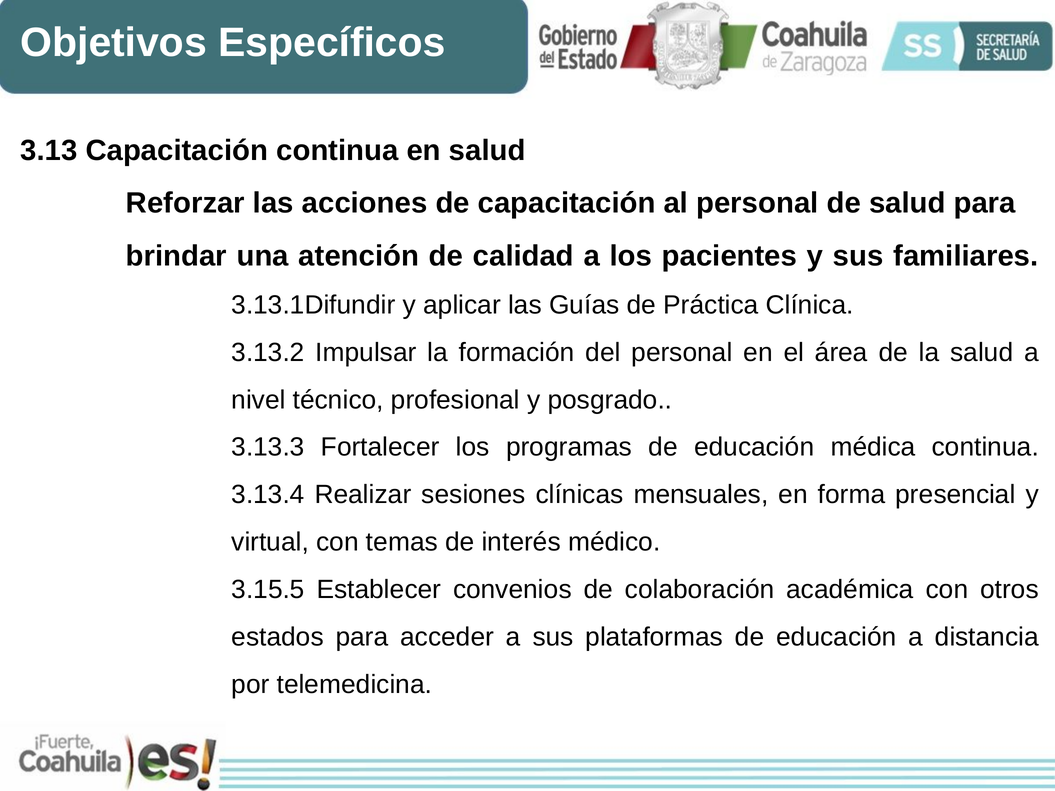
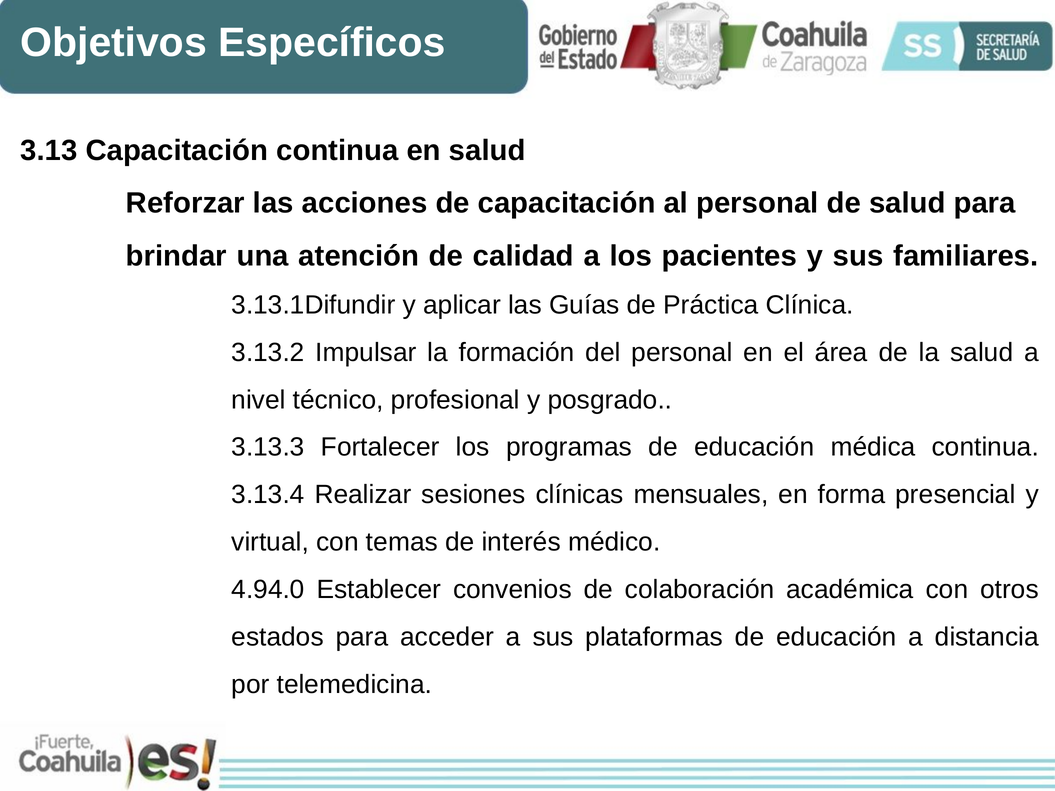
3.15.5: 3.15.5 -> 4.94.0
